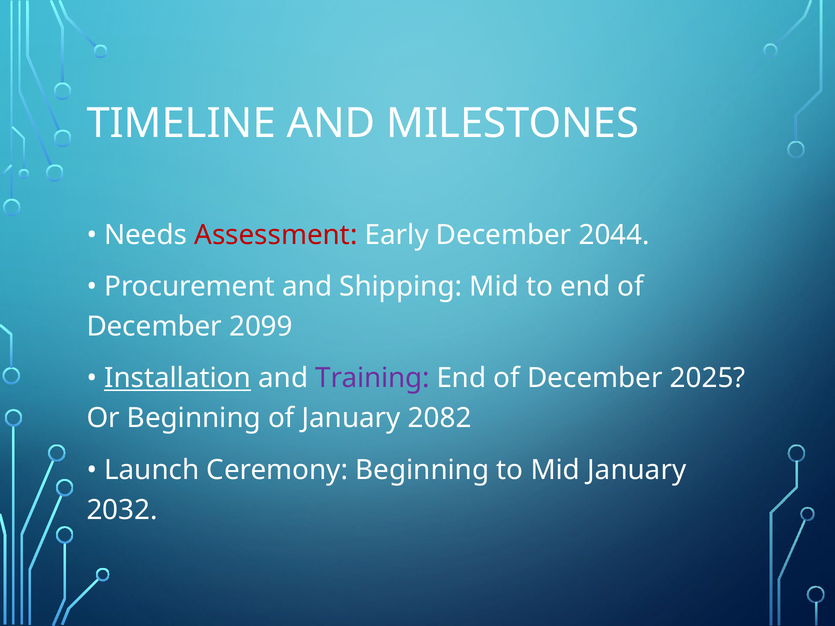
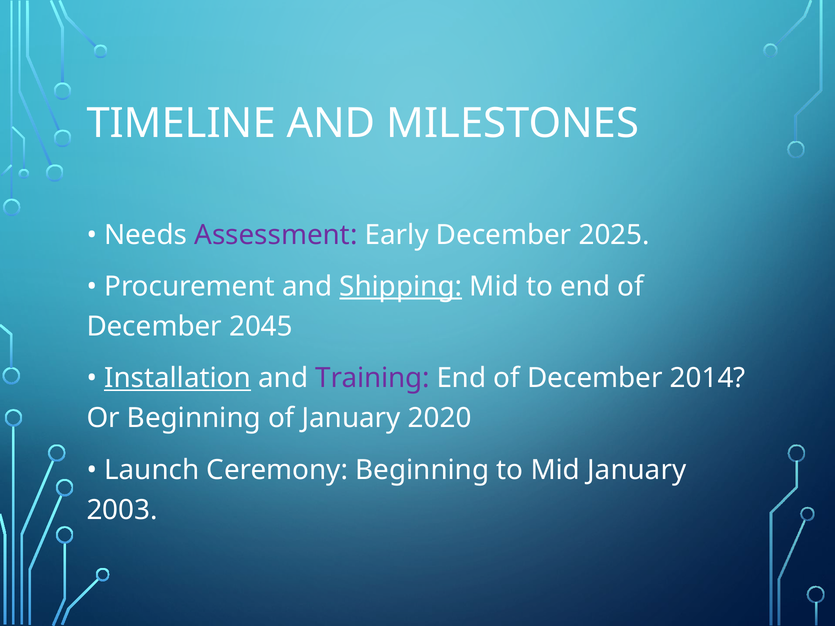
Assessment colour: red -> purple
2044: 2044 -> 2025
Shipping underline: none -> present
2099: 2099 -> 2045
2025: 2025 -> 2014
2082: 2082 -> 2020
2032: 2032 -> 2003
